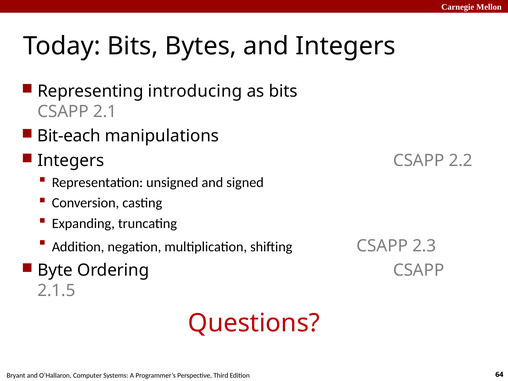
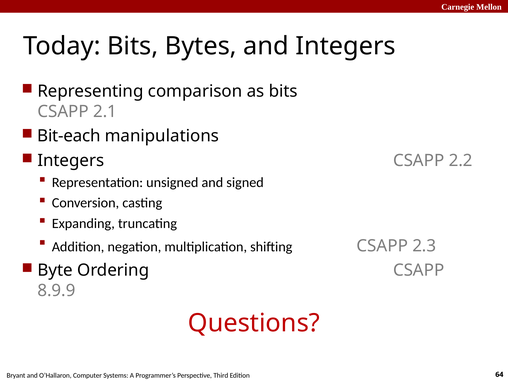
introducing: introducing -> comparison
2.1.5: 2.1.5 -> 8.9.9
